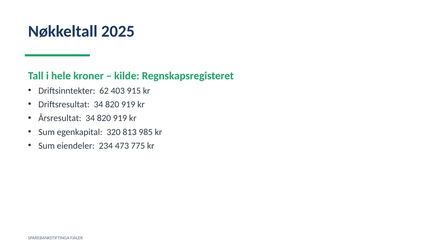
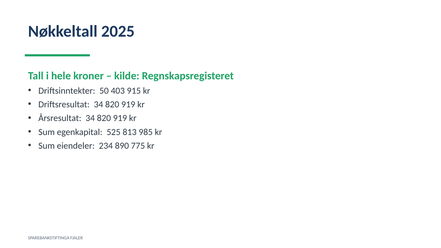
62: 62 -> 50
320: 320 -> 525
473: 473 -> 890
